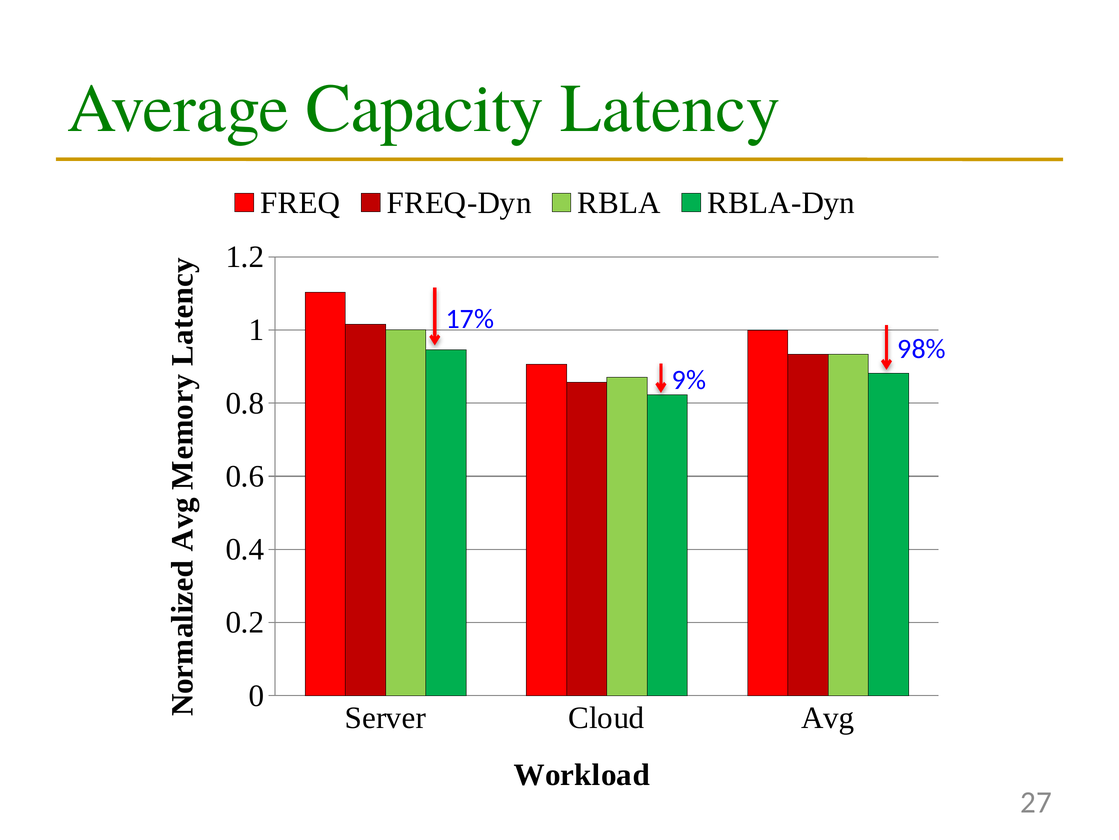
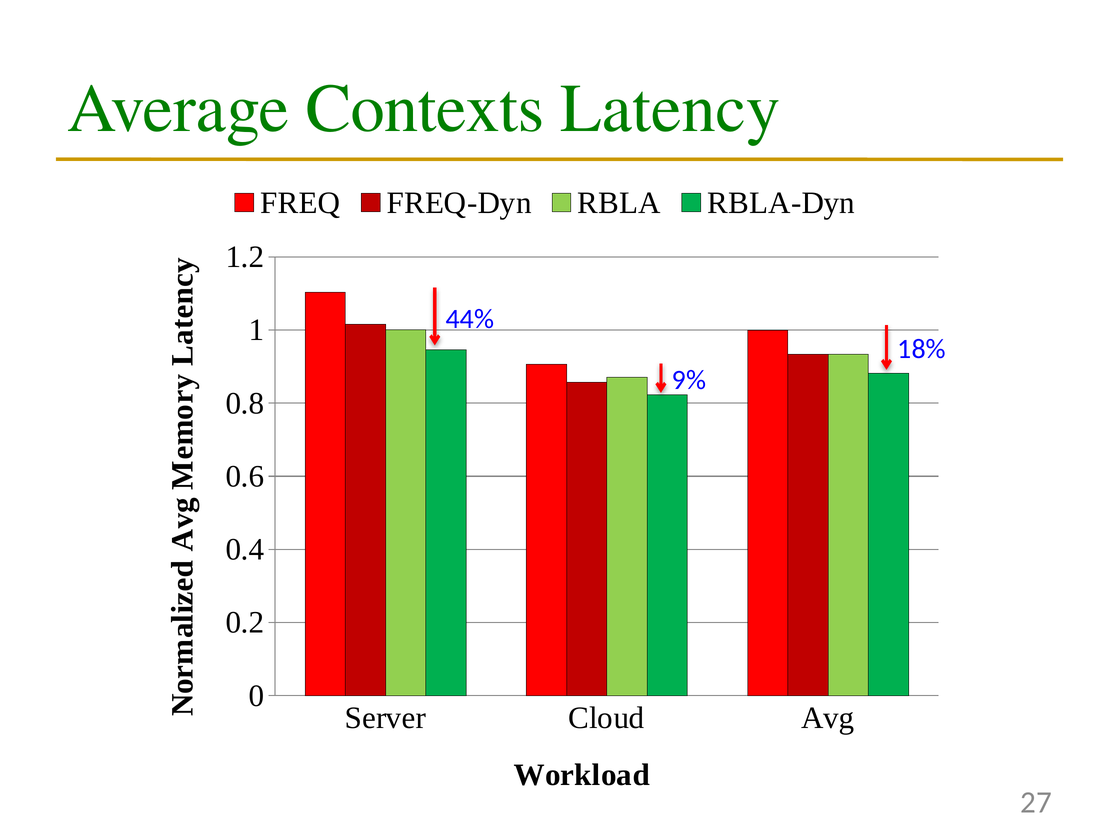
Capacity: Capacity -> Contexts
17%: 17% -> 44%
98%: 98% -> 18%
